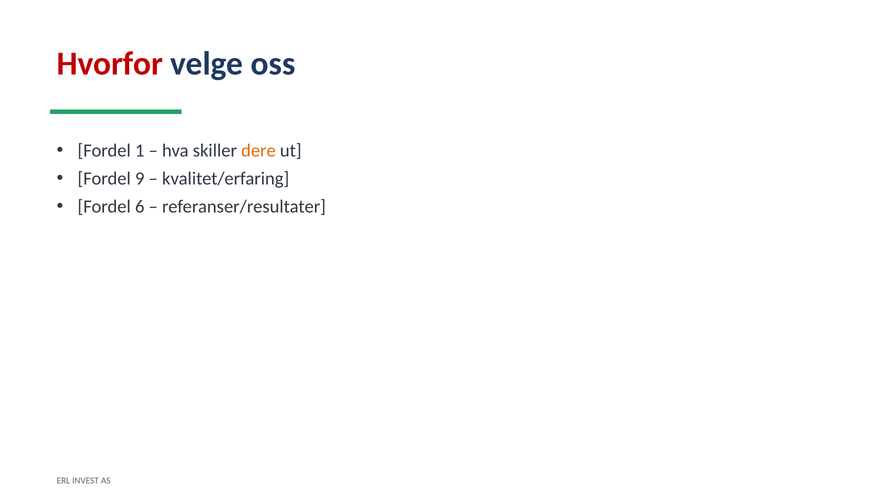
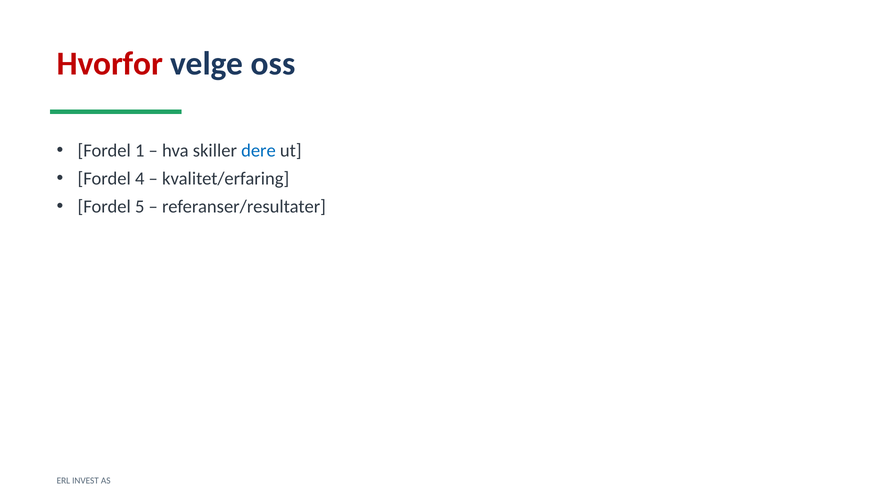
dere colour: orange -> blue
9: 9 -> 4
6: 6 -> 5
